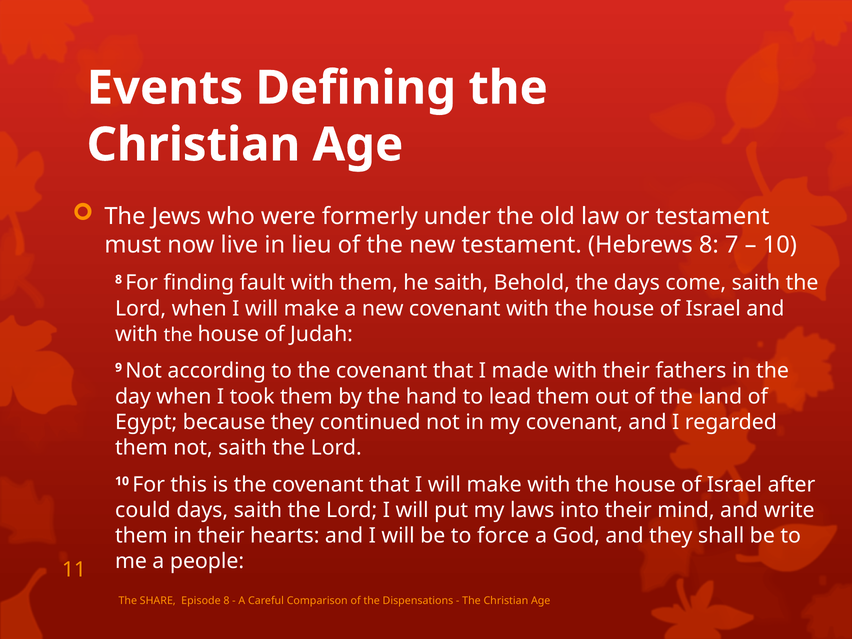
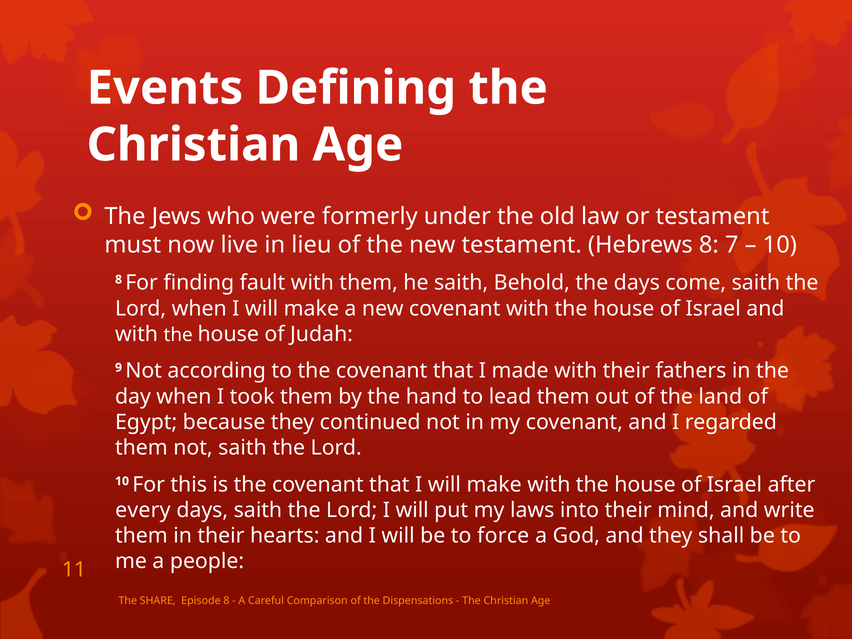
could: could -> every
